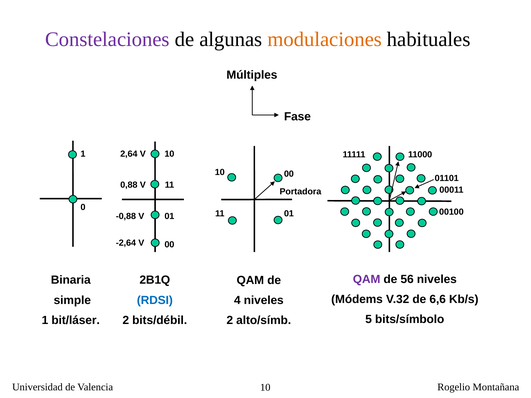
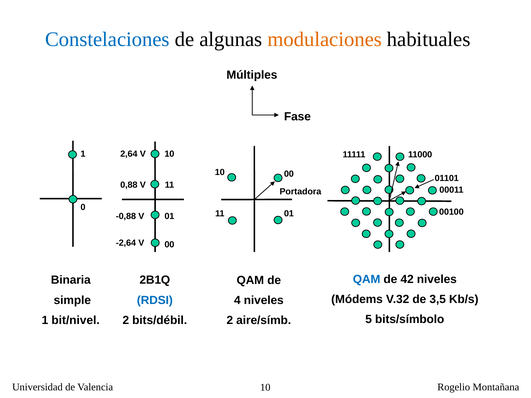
Constelaciones colour: purple -> blue
QAM at (367, 279) colour: purple -> blue
56: 56 -> 42
6,6: 6,6 -> 3,5
bit/láser: bit/láser -> bit/nivel
alto/símb: alto/símb -> aire/símb
